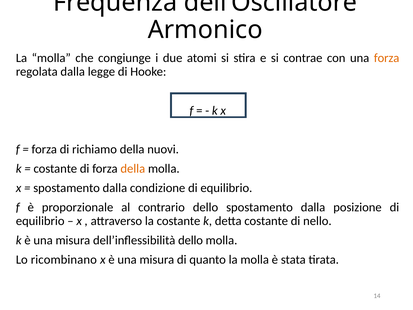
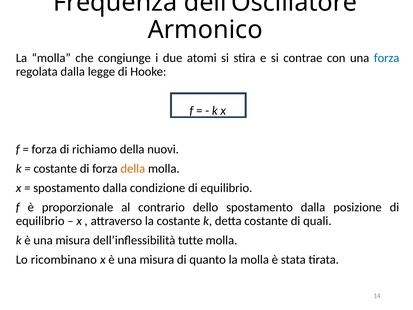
forza at (387, 58) colour: orange -> blue
nello: nello -> quali
dell’inflessibilità dello: dello -> tutte
